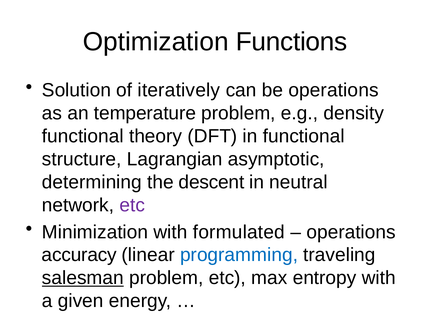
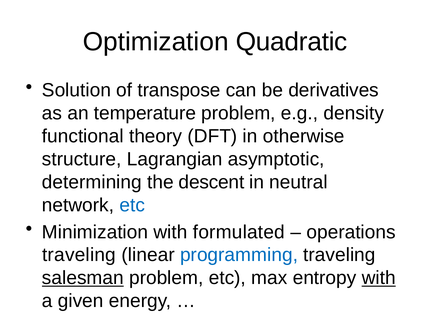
Functions: Functions -> Quadratic
iteratively: iteratively -> transpose
be operations: operations -> derivatives
in functional: functional -> otherwise
etc at (132, 205) colour: purple -> blue
accuracy at (79, 255): accuracy -> traveling
with at (379, 278) underline: none -> present
